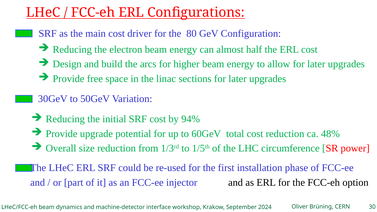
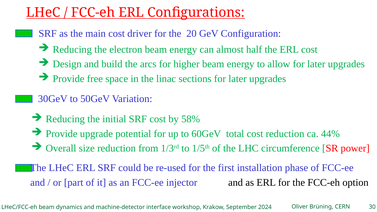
80: 80 -> 20
94%: 94% -> 58%
48%: 48% -> 44%
